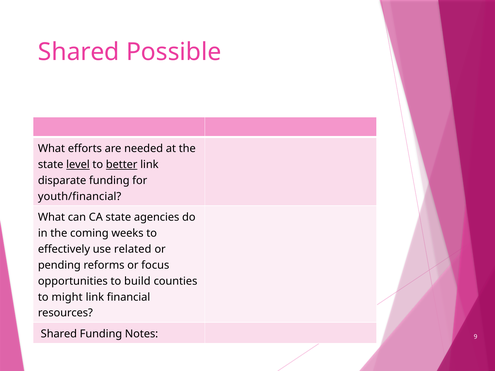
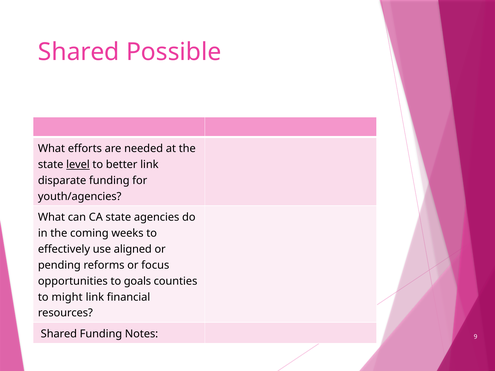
better underline: present -> none
youth/financial: youth/financial -> youth/agencies
related: related -> aligned
build: build -> goals
